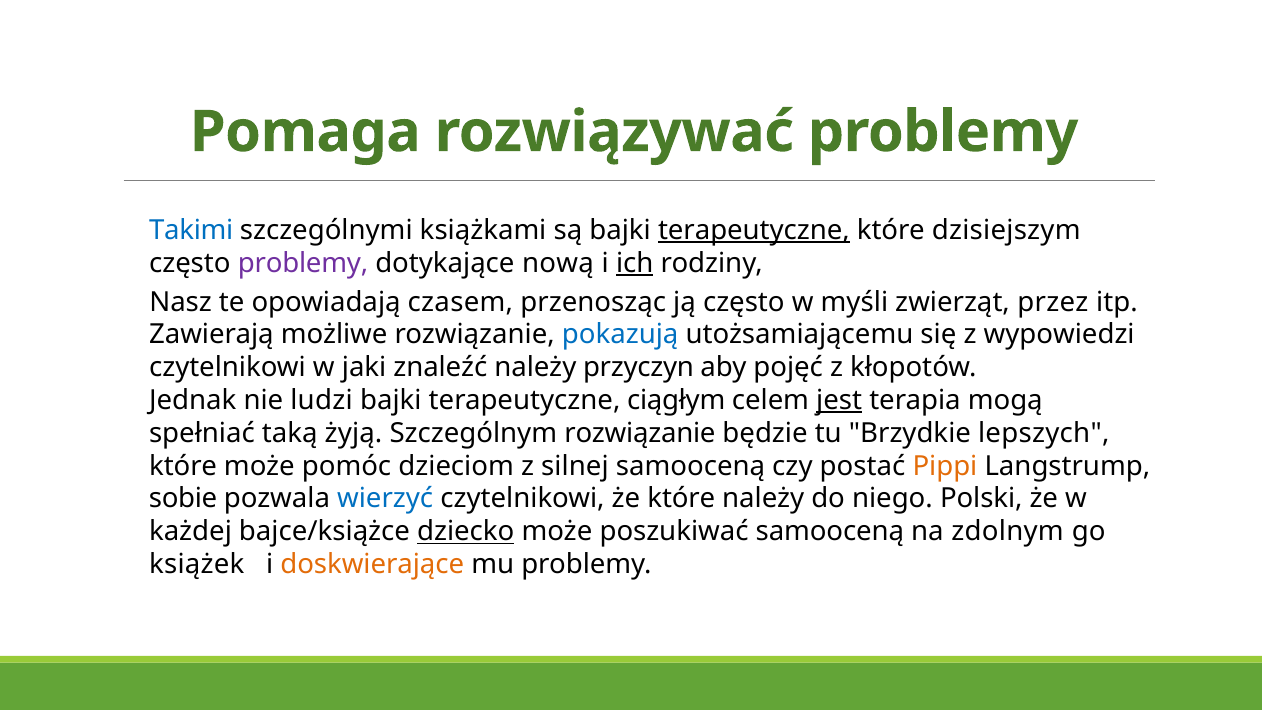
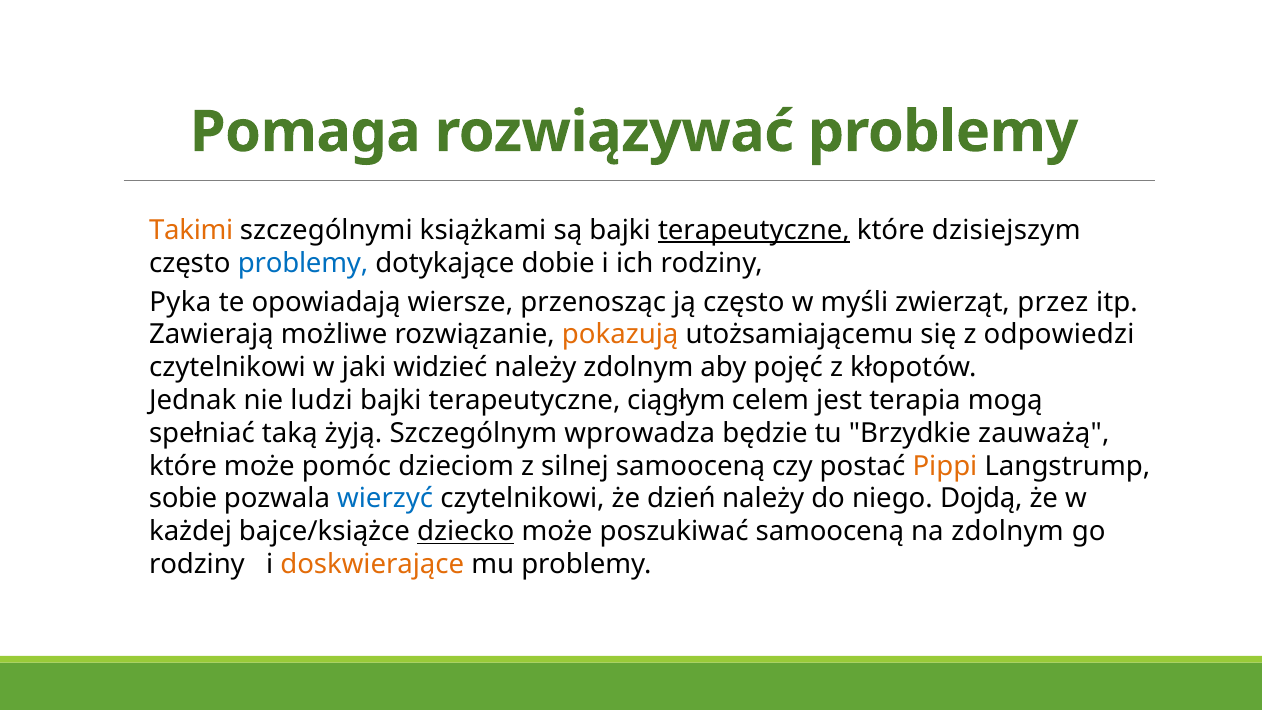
Takimi colour: blue -> orange
problemy at (303, 263) colour: purple -> blue
nową: nową -> dobie
ich underline: present -> none
Nasz: Nasz -> Pyka
czasem: czasem -> wiersze
pokazują colour: blue -> orange
wypowiedzi: wypowiedzi -> odpowiedzi
znaleźć: znaleźć -> widzieć
należy przyczyn: przyczyn -> zdolnym
jest underline: present -> none
Szczególnym rozwiązanie: rozwiązanie -> wprowadza
lepszych: lepszych -> zauważą
że które: które -> dzień
Polski: Polski -> Dojdą
książek at (197, 564): książek -> rodziny
